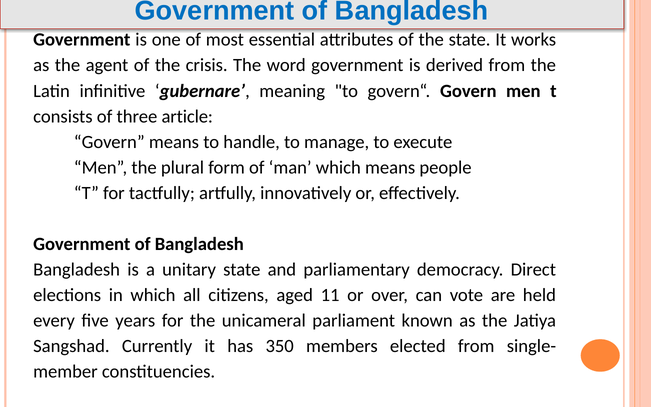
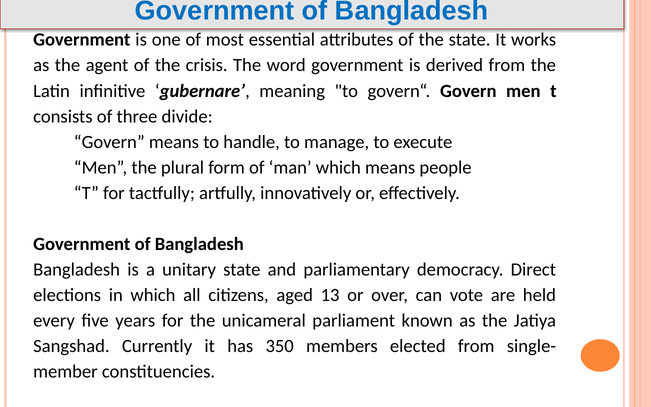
article: article -> divide
11: 11 -> 13
